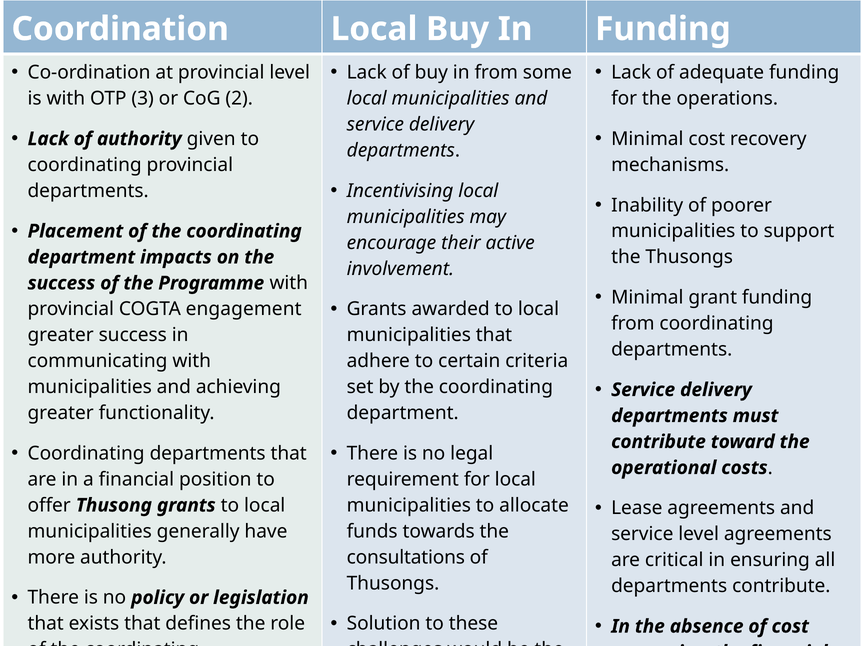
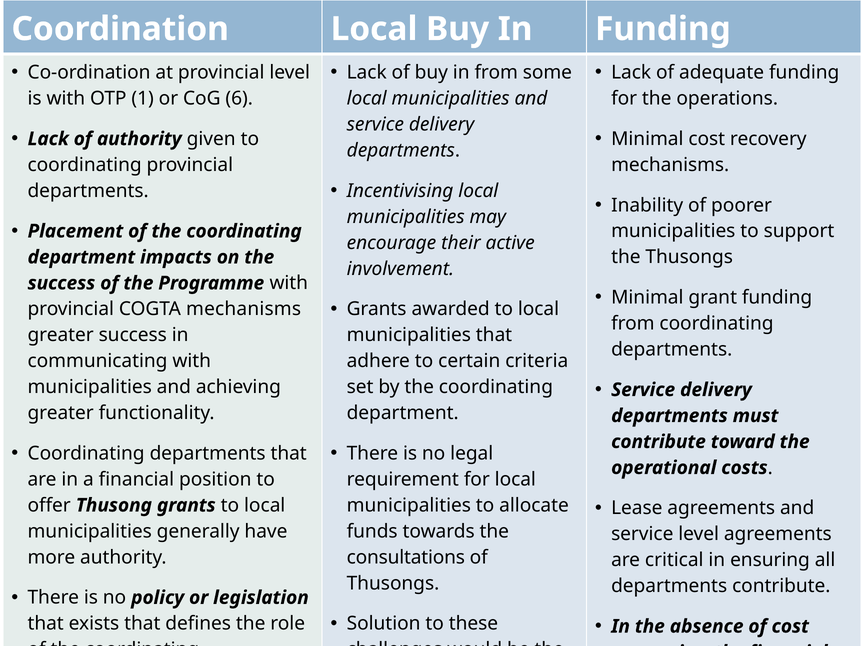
3: 3 -> 1
2: 2 -> 6
COGTA engagement: engagement -> mechanisms
